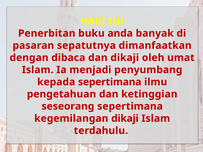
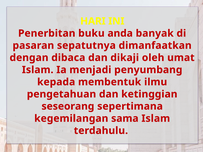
kepada sepertimana: sepertimana -> membentuk
kegemilangan dikaji: dikaji -> sama
